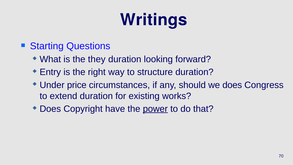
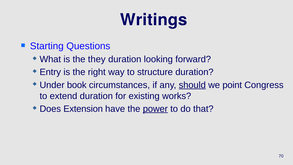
price: price -> book
should underline: none -> present
we does: does -> point
Copyright: Copyright -> Extension
